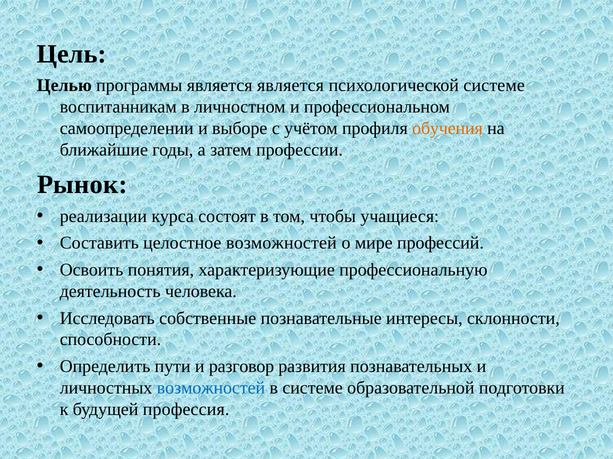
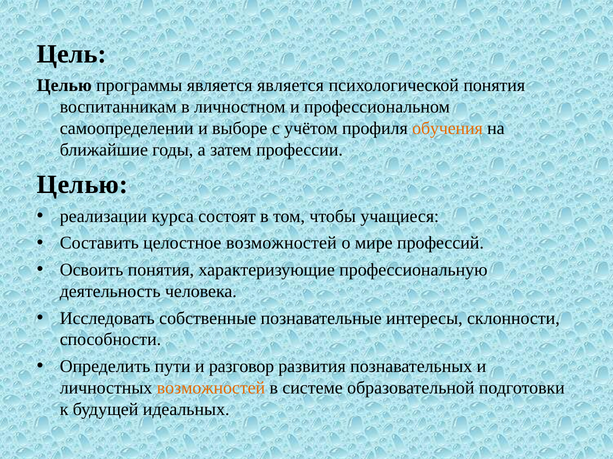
психологической системе: системе -> понятия
Рынок at (82, 185): Рынок -> Целью
возможностей at (211, 389) colour: blue -> orange
профессия: профессия -> идеальных
